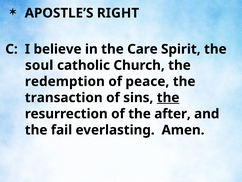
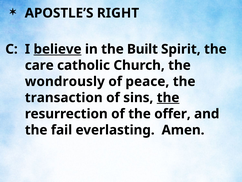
believe underline: none -> present
Care: Care -> Built
soul: soul -> care
redemption: redemption -> wondrously
after: after -> offer
